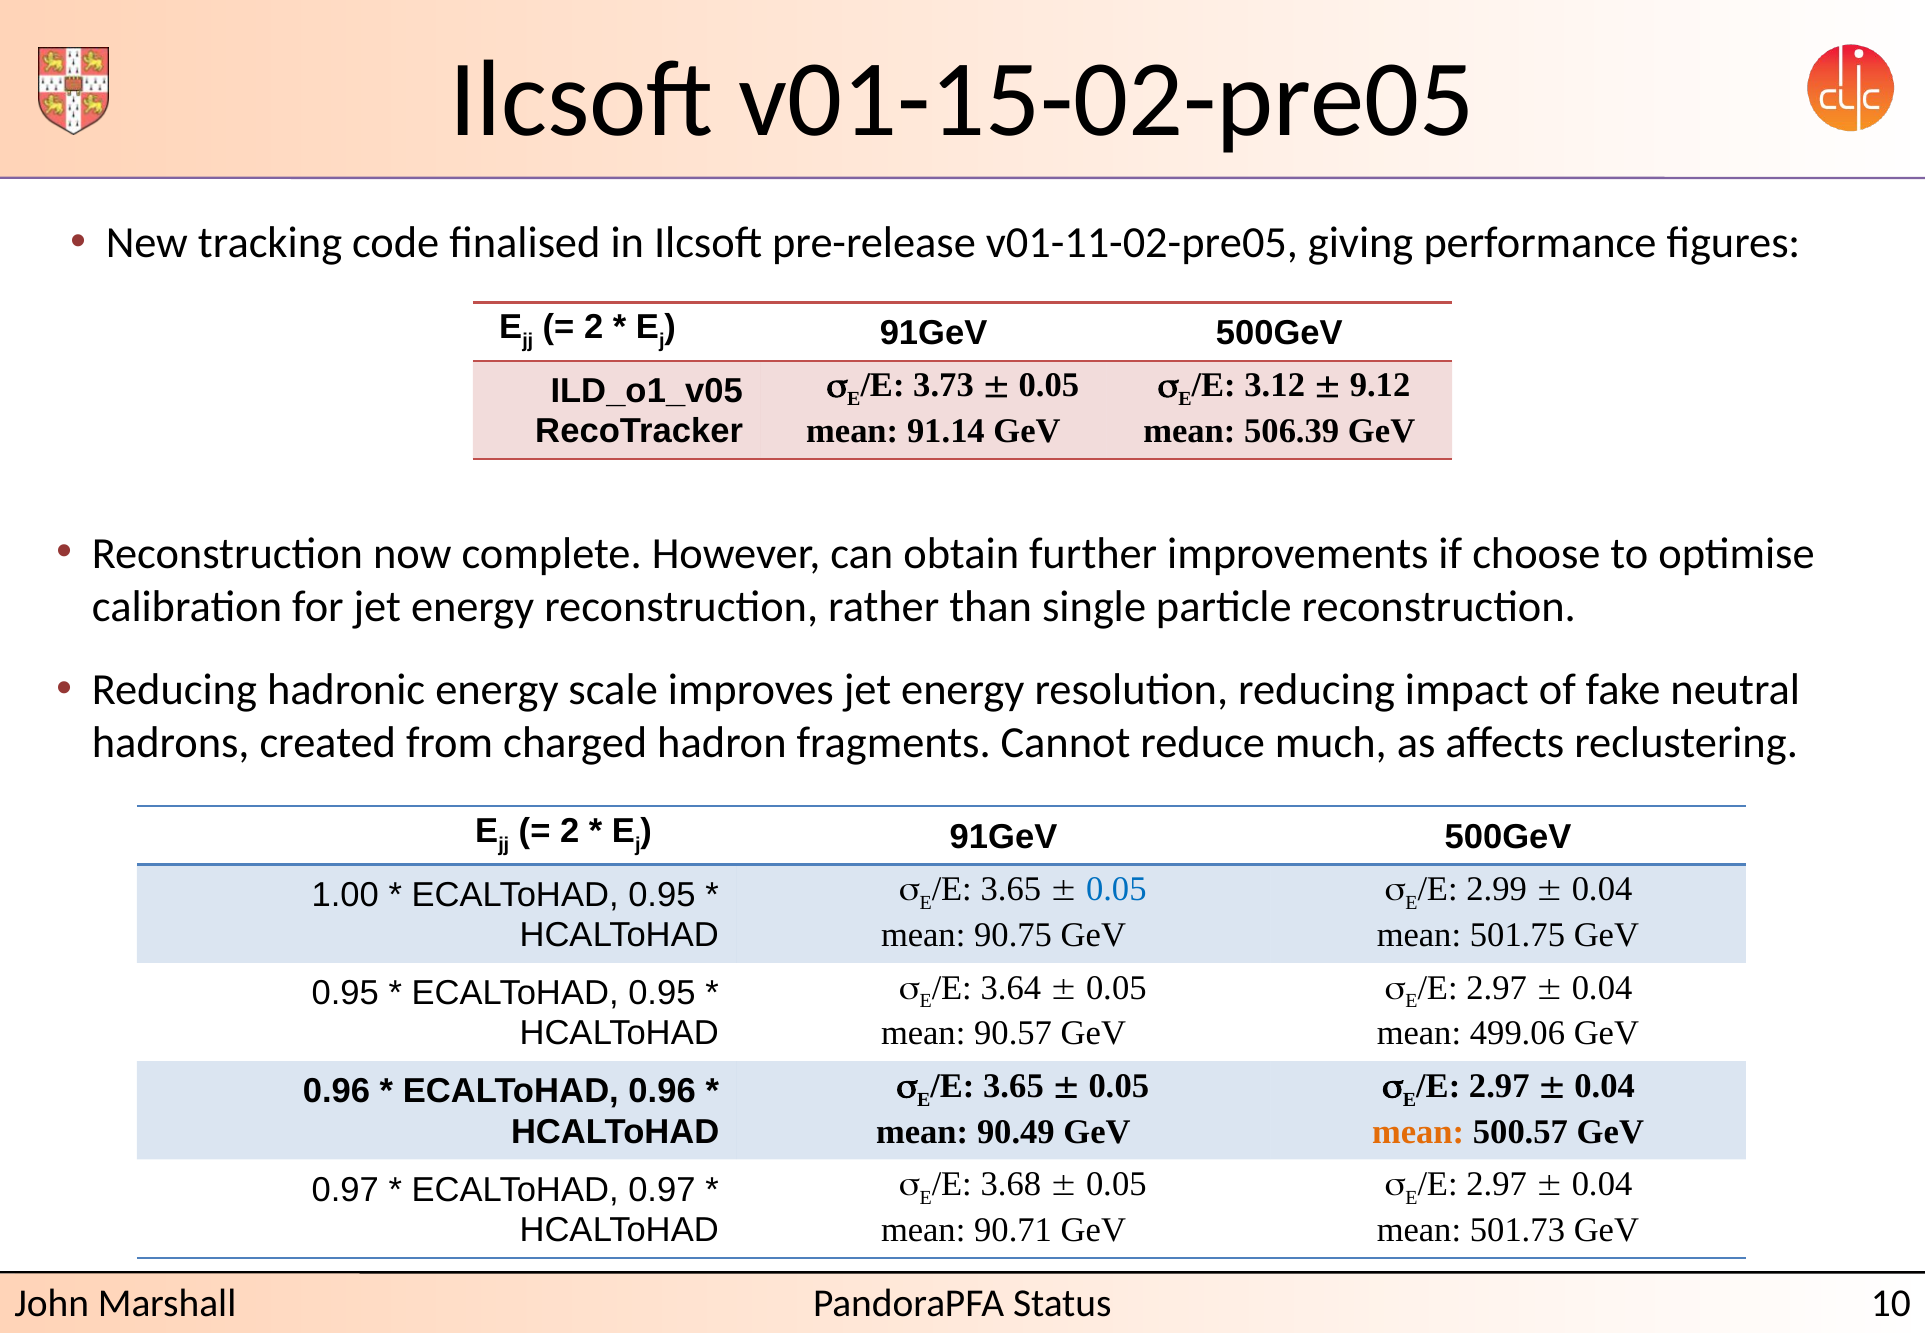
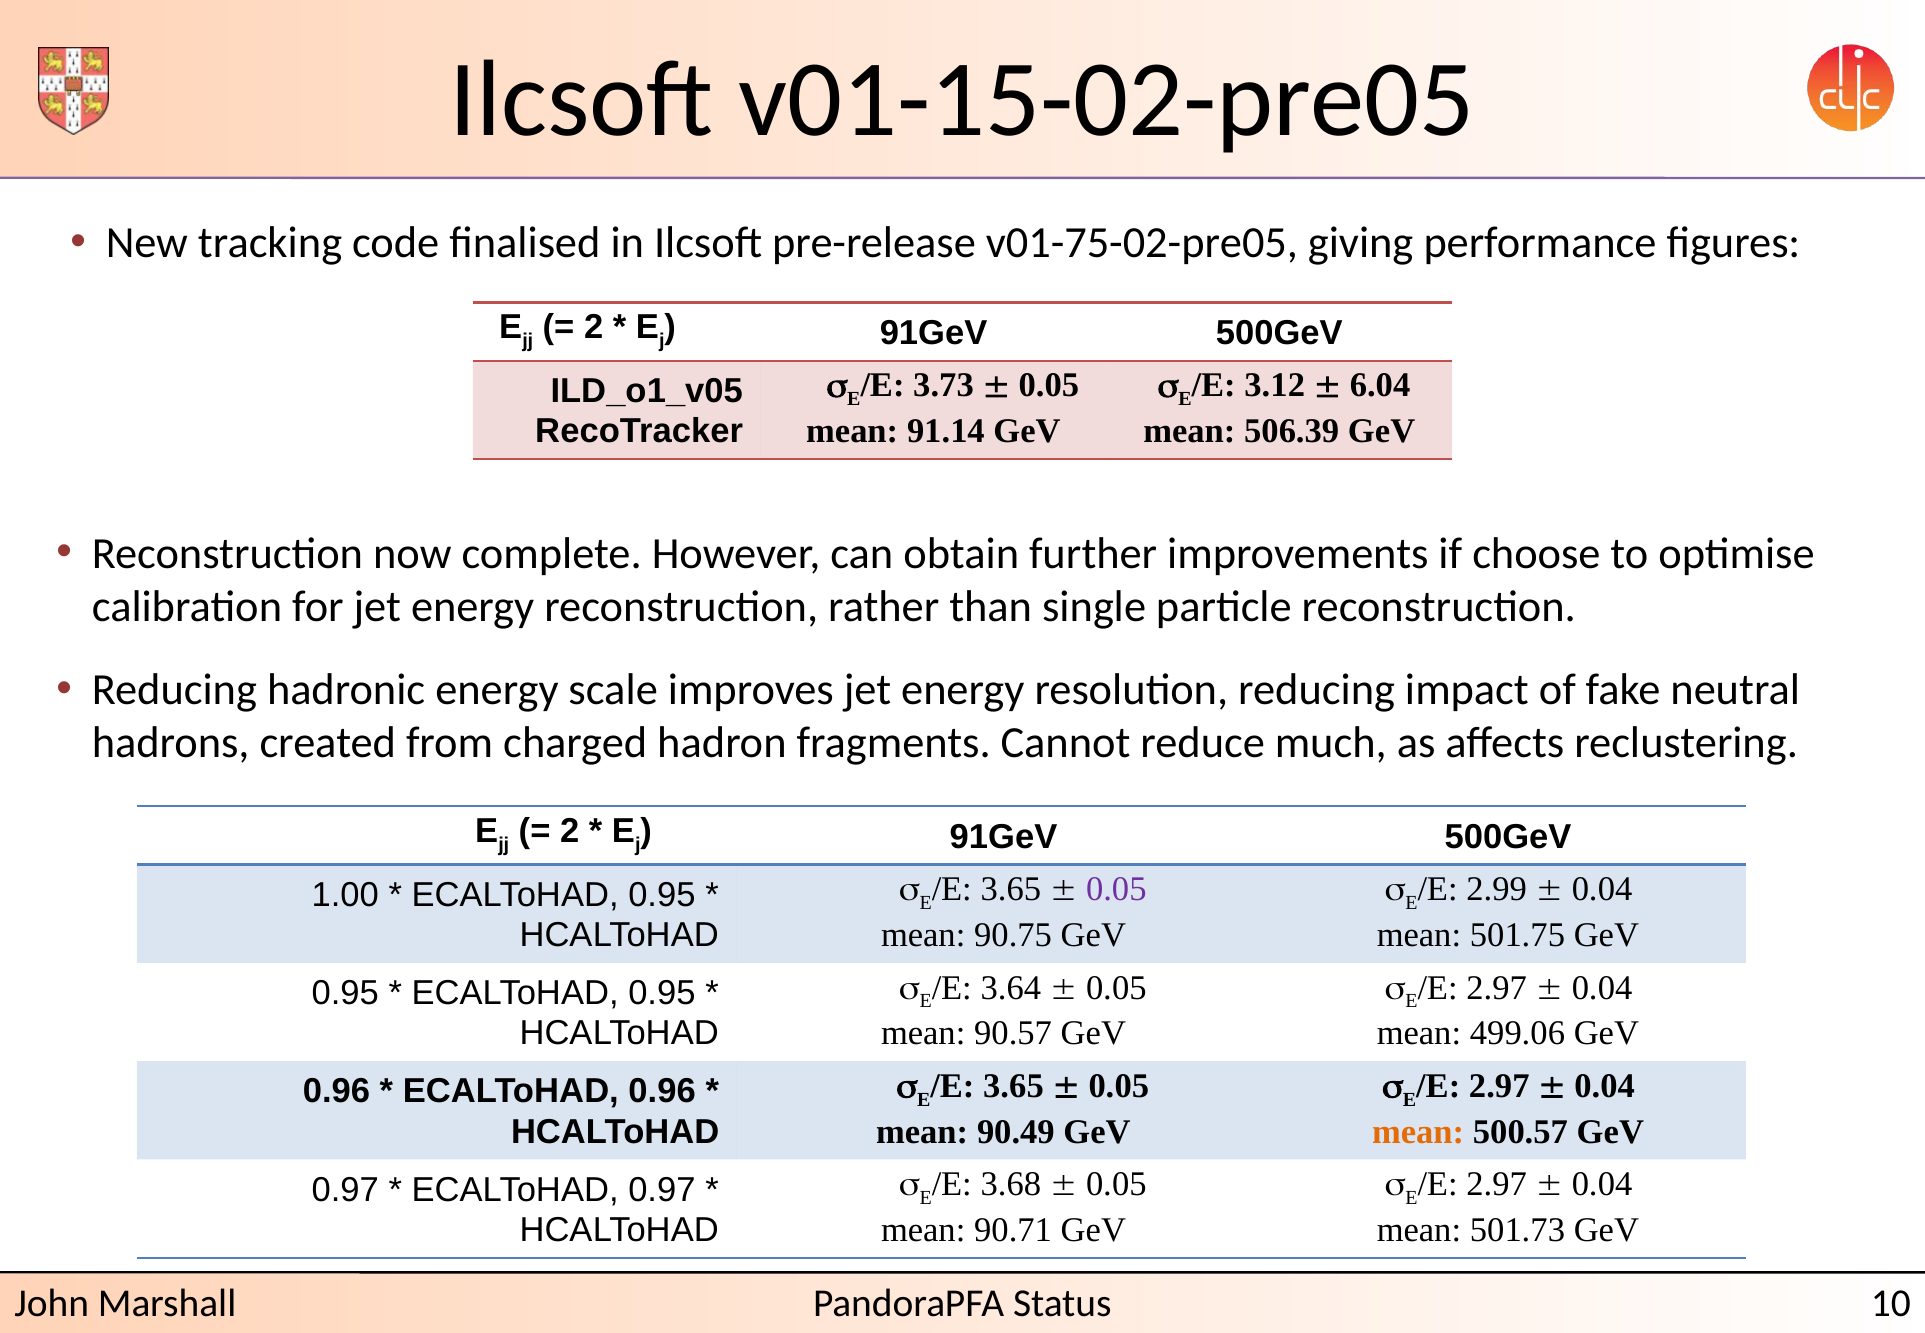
v01-11-02-pre05: v01-11-02-pre05 -> v01-75-02-pre05
9.12: 9.12 -> 6.04
0.05 at (1116, 889) colour: blue -> purple
